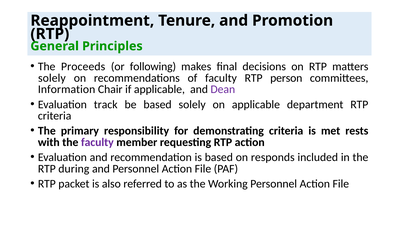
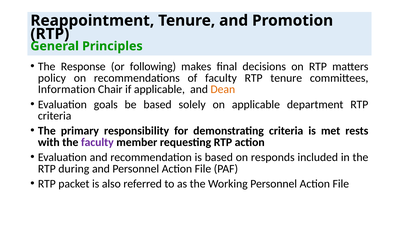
Proceeds: Proceeds -> Response
solely at (52, 78): solely -> policy
RTP person: person -> tenure
Dean colour: purple -> orange
track: track -> goals
